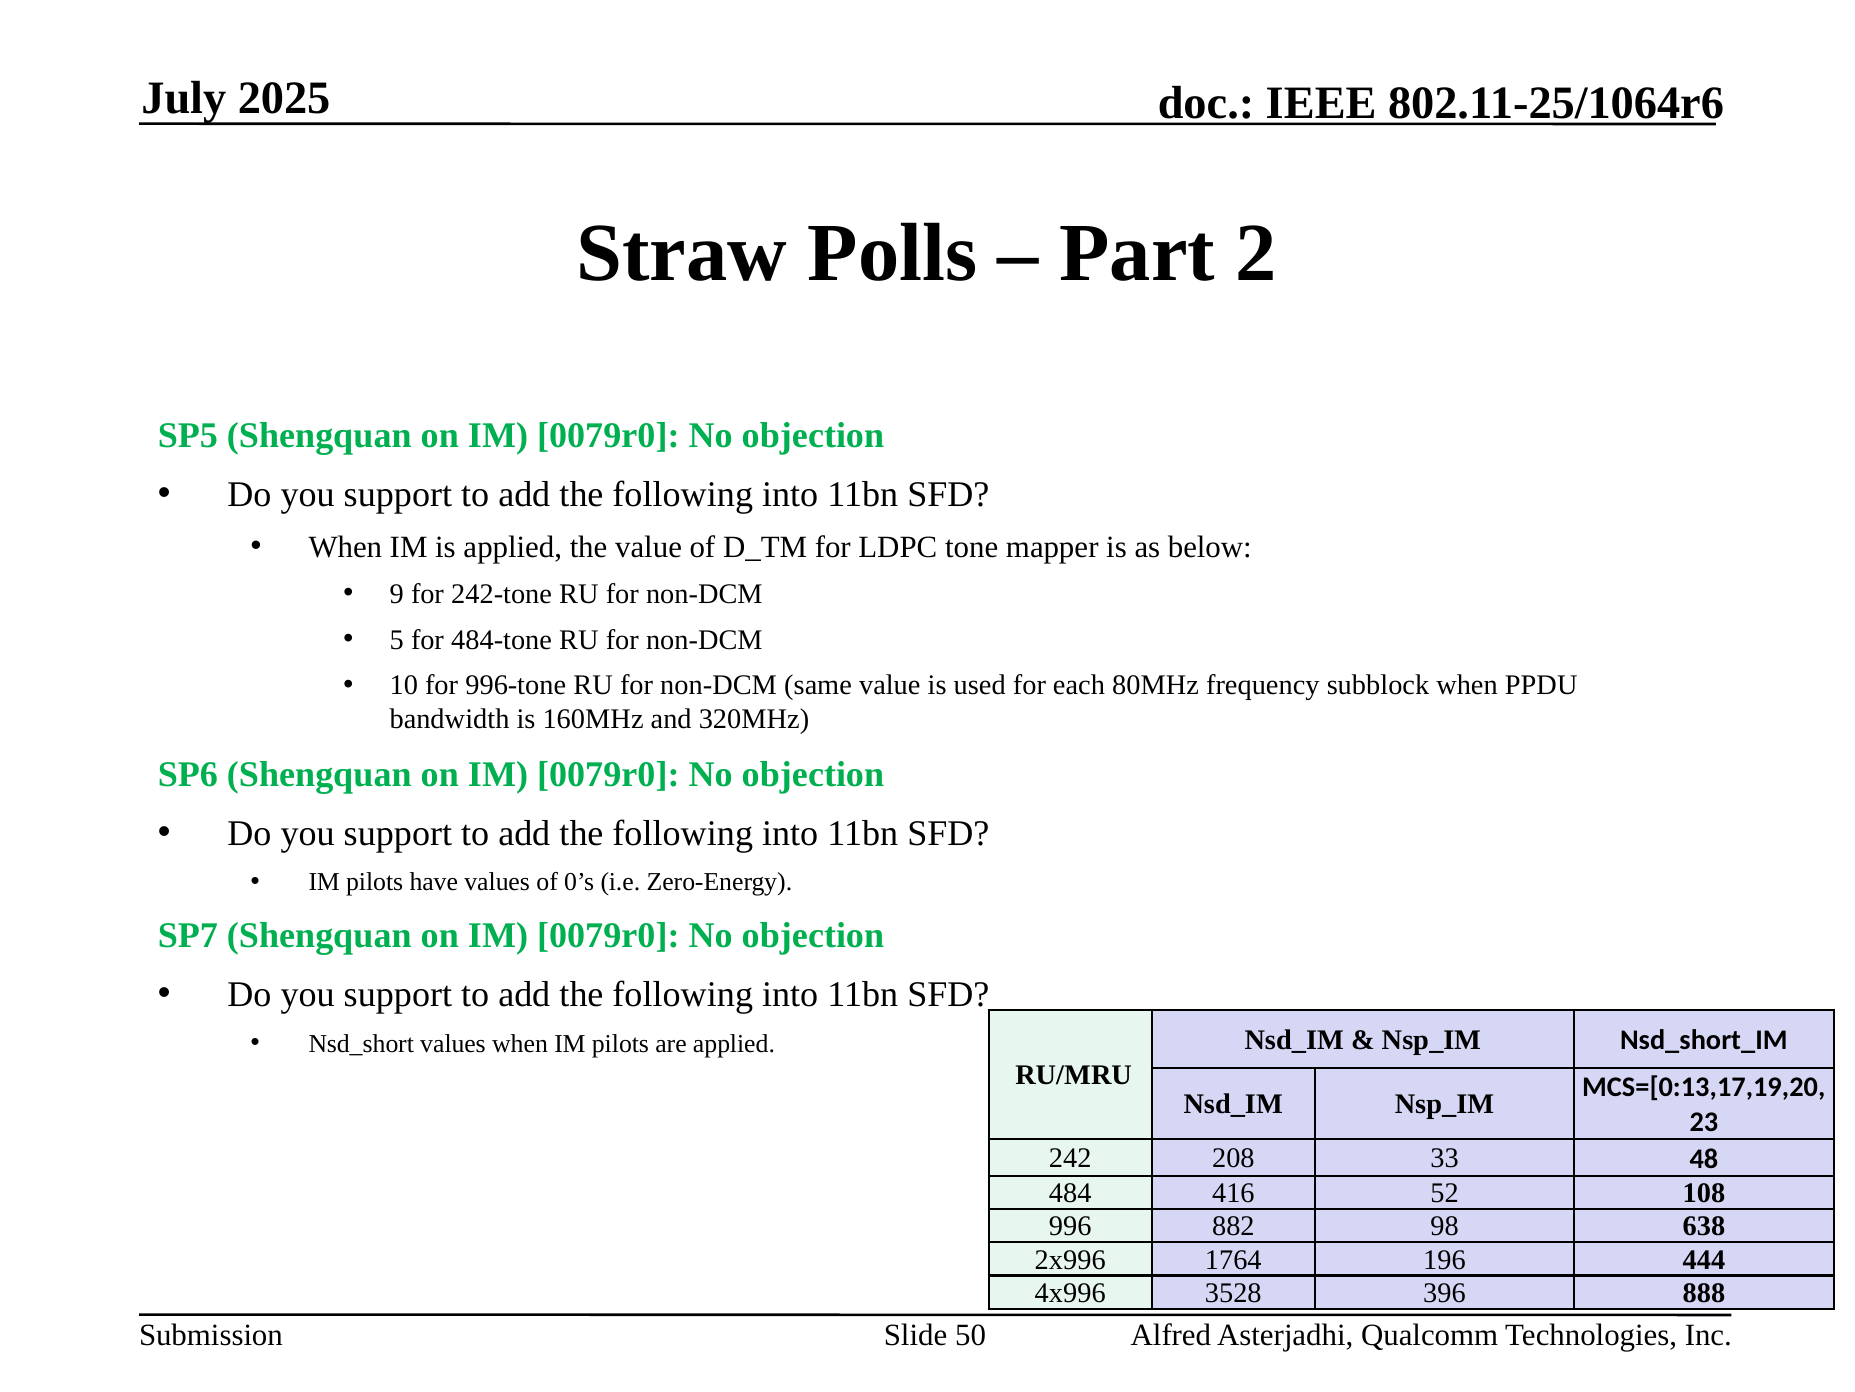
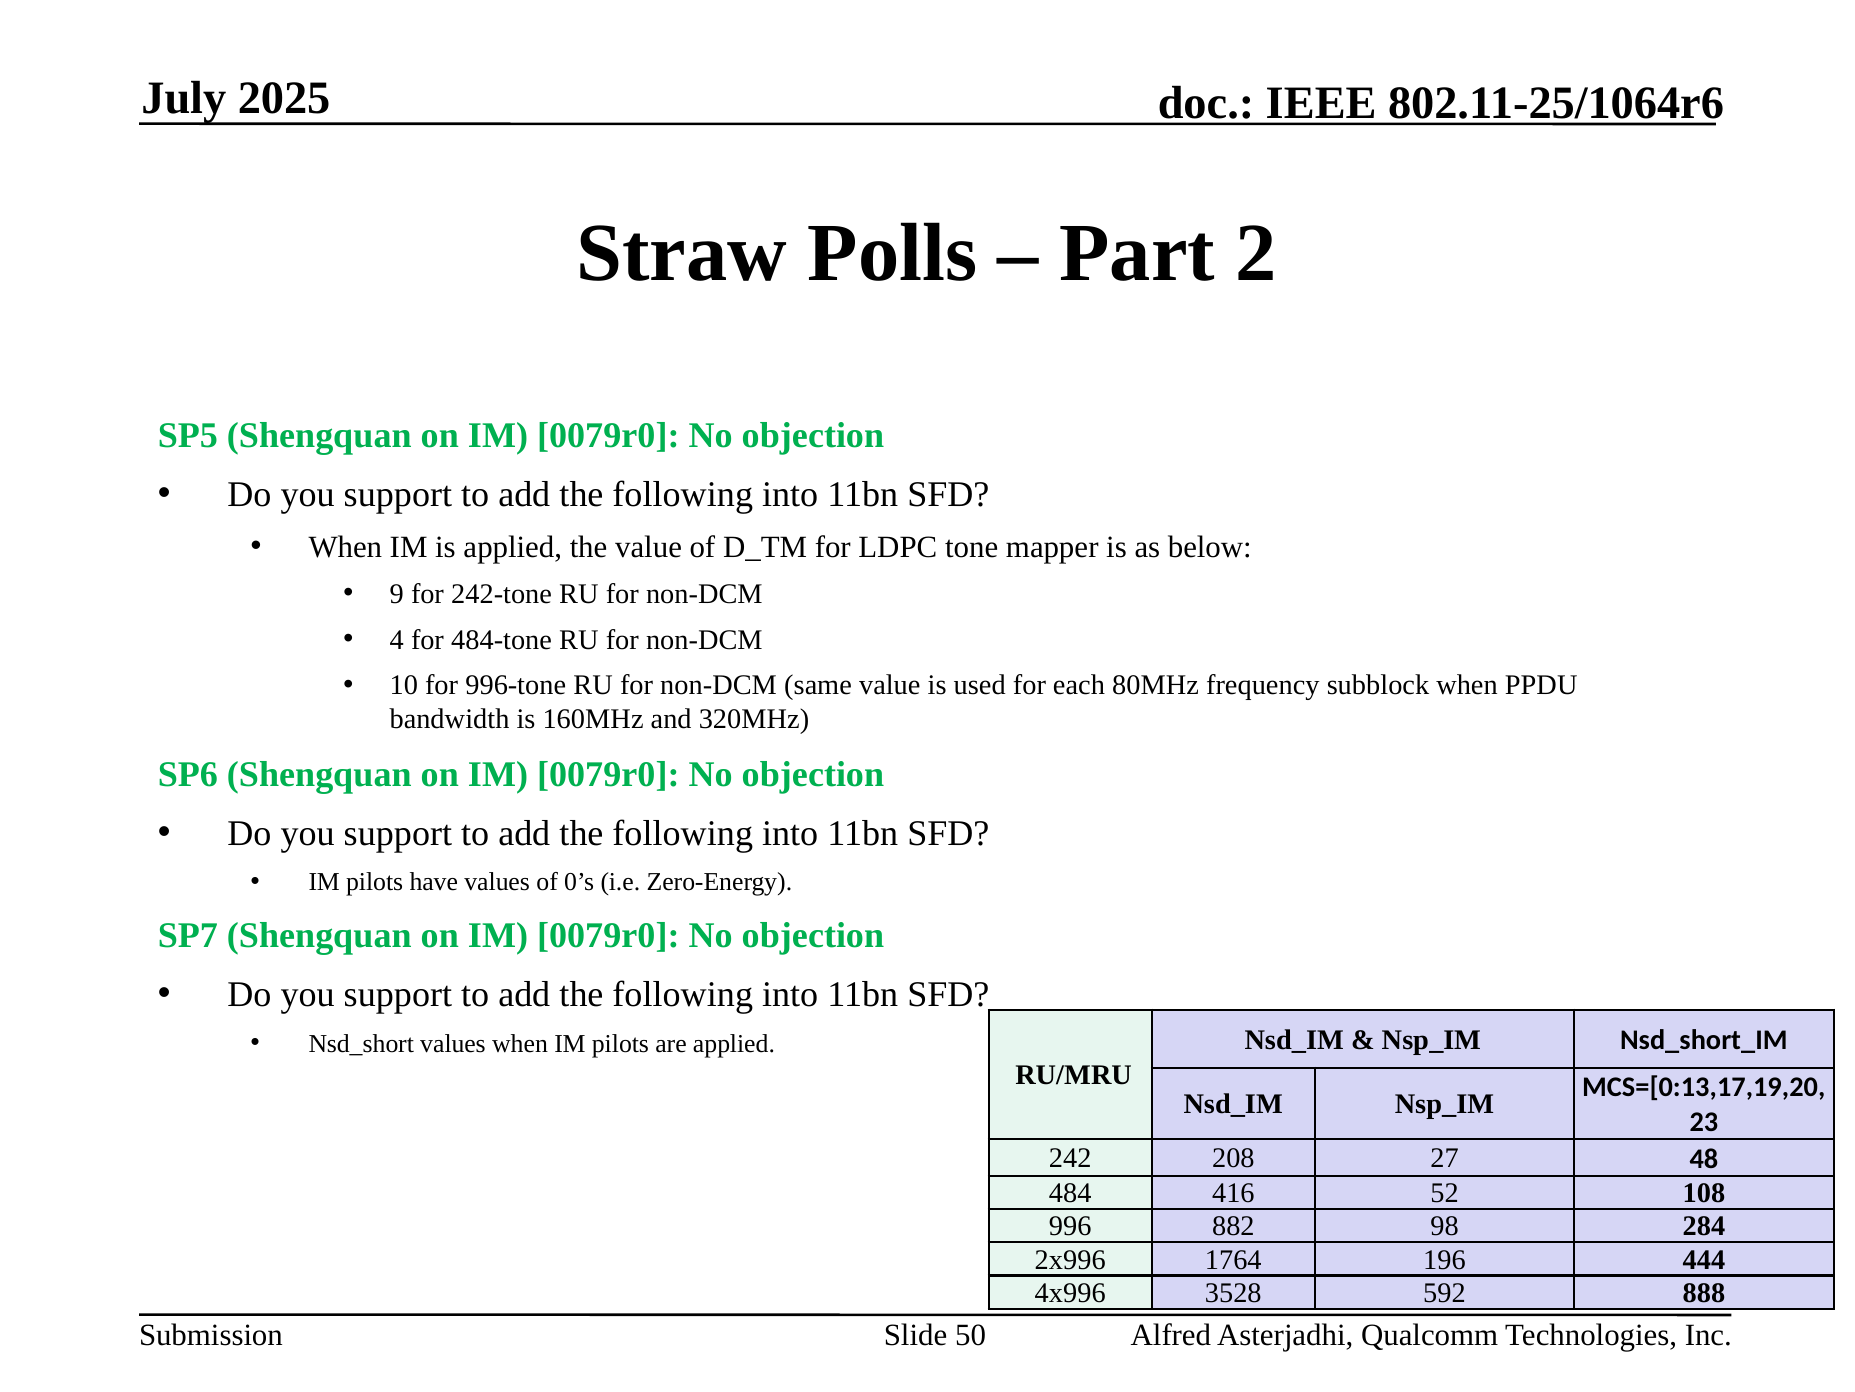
5: 5 -> 4
33: 33 -> 27
638: 638 -> 284
396: 396 -> 592
